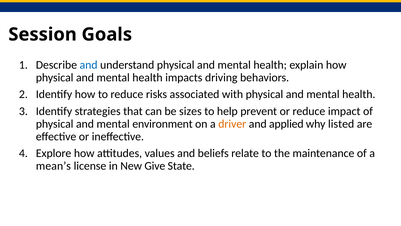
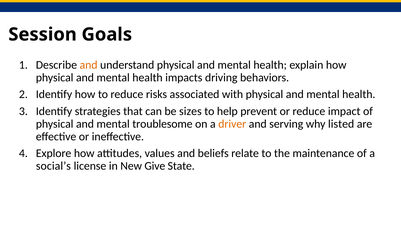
and at (89, 65) colour: blue -> orange
environment: environment -> troublesome
applied: applied -> serving
mean’s: mean’s -> social’s
